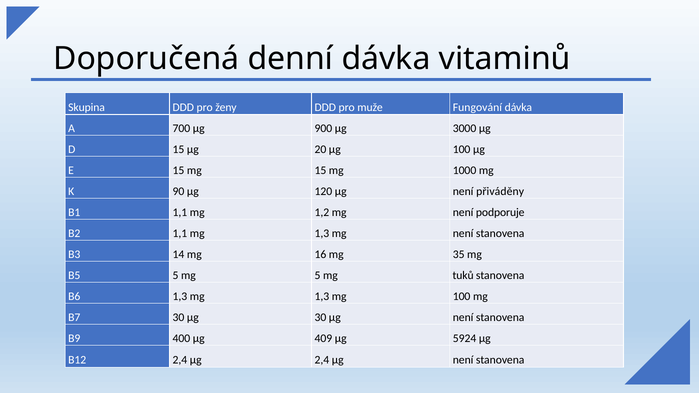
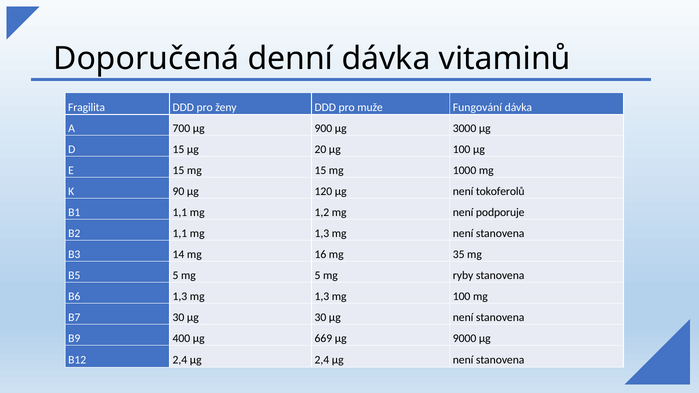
Skupina: Skupina -> Fragilita
přiváděny: přiváděny -> tokoferolů
tuků: tuků -> ryby
409: 409 -> 669
5924: 5924 -> 9000
